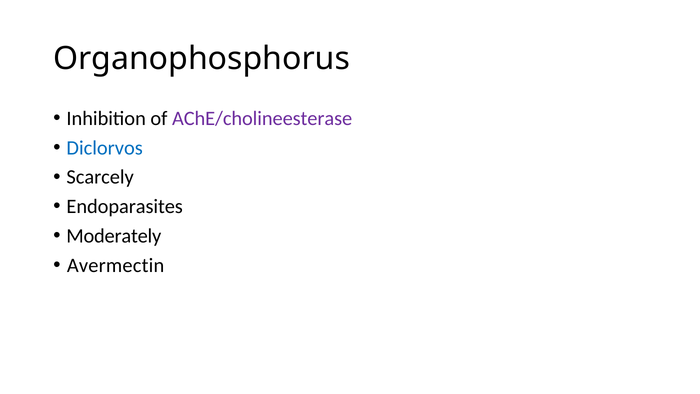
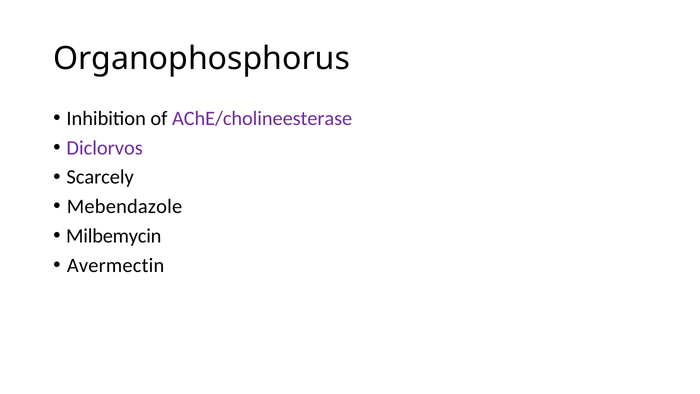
Diclorvos colour: blue -> purple
Endoparasites: Endoparasites -> Mebendazole
Moderately: Moderately -> Milbemycin
